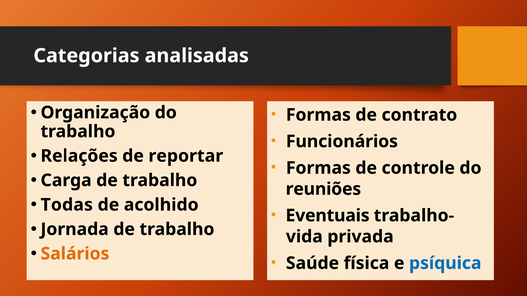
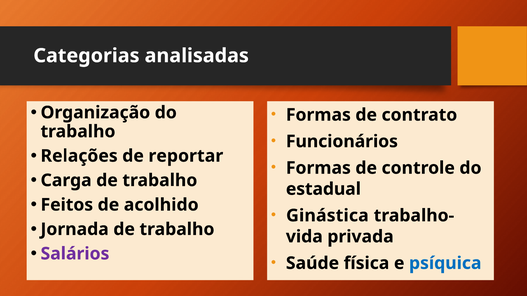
reuniões: reuniões -> estadual
Todas: Todas -> Feitos
Eventuais: Eventuais -> Ginástica
Salários colour: orange -> purple
